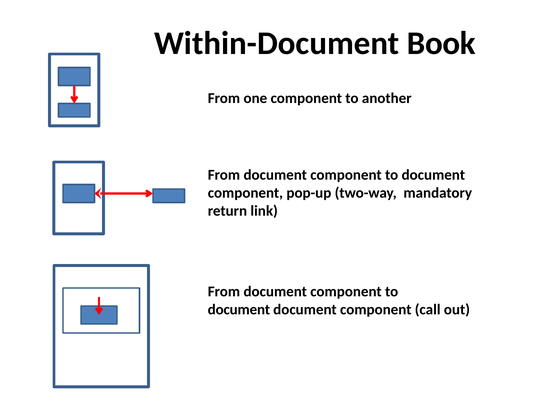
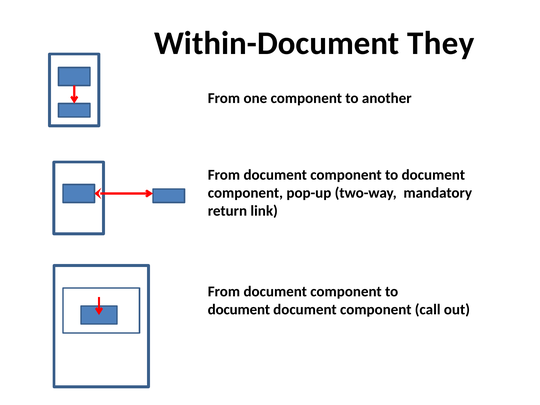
Book: Book -> They
